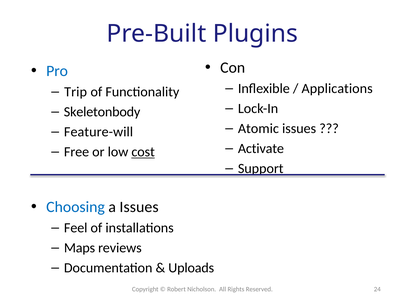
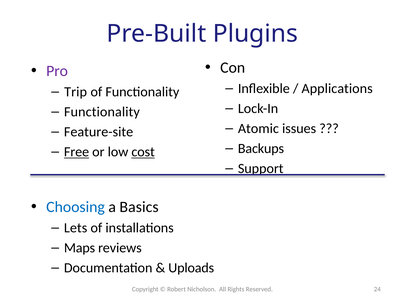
Pro colour: blue -> purple
Skeletonbody at (102, 112): Skeletonbody -> Functionality
Feature-will: Feature-will -> Feature-site
Activate: Activate -> Backups
Free underline: none -> present
a Issues: Issues -> Basics
Feel: Feel -> Lets
